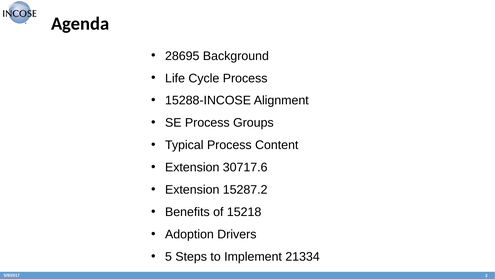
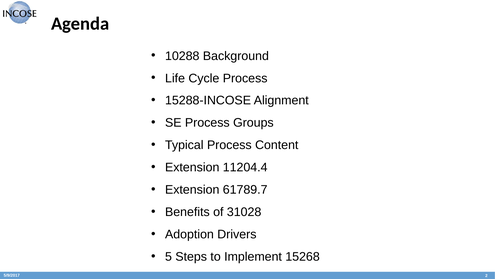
28695: 28695 -> 10288
30717.6: 30717.6 -> 11204.4
15287.2: 15287.2 -> 61789.7
15218: 15218 -> 31028
21334: 21334 -> 15268
